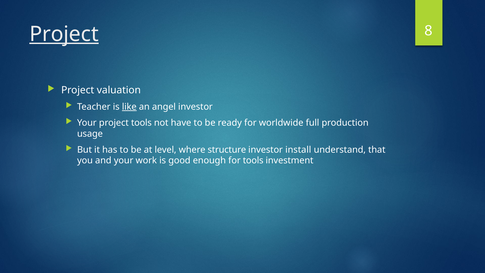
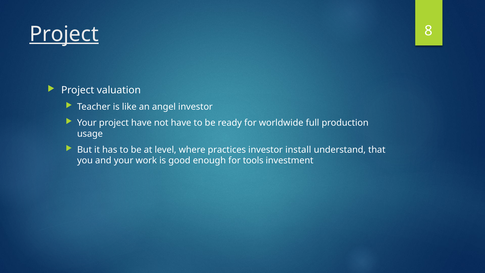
like underline: present -> none
project tools: tools -> have
structure: structure -> practices
